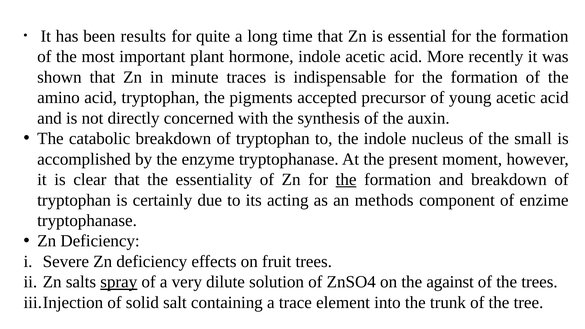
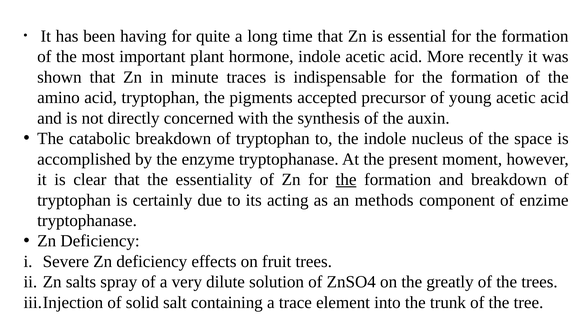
results: results -> having
small: small -> space
spray underline: present -> none
against: against -> greatly
